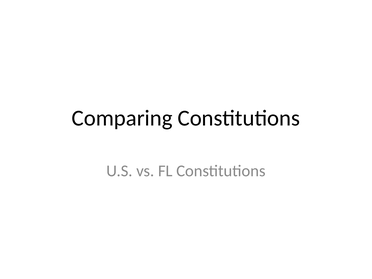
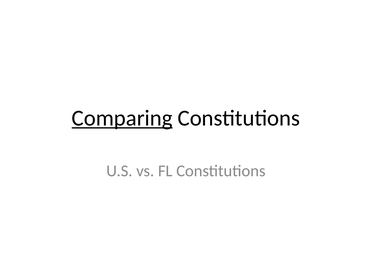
Comparing underline: none -> present
